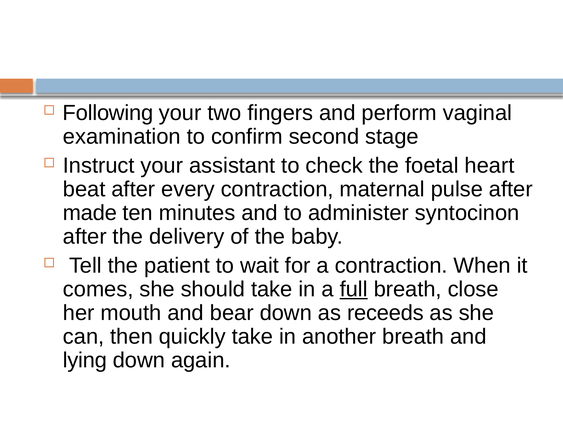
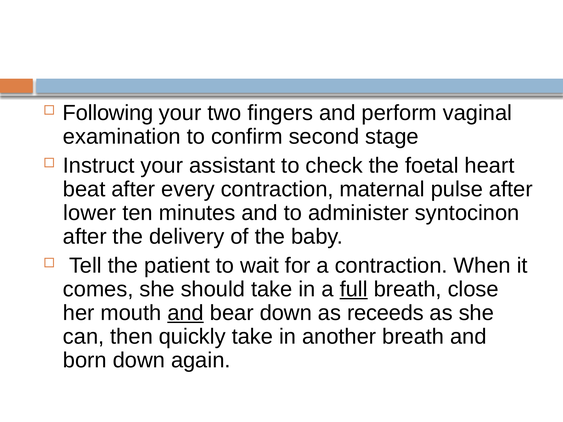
made: made -> lower
and at (186, 313) underline: none -> present
lying: lying -> born
